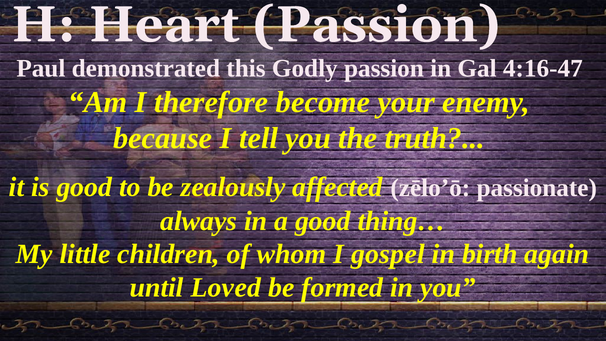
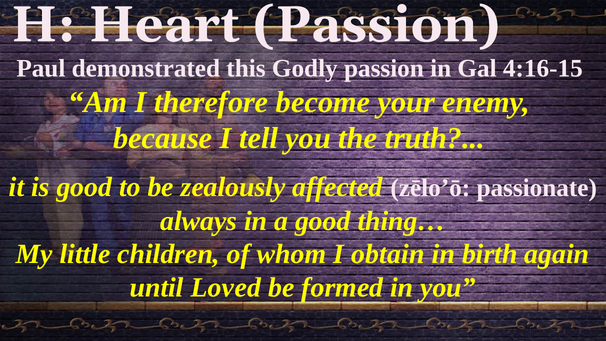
4:16-47: 4:16-47 -> 4:16-15
gospel: gospel -> obtain
